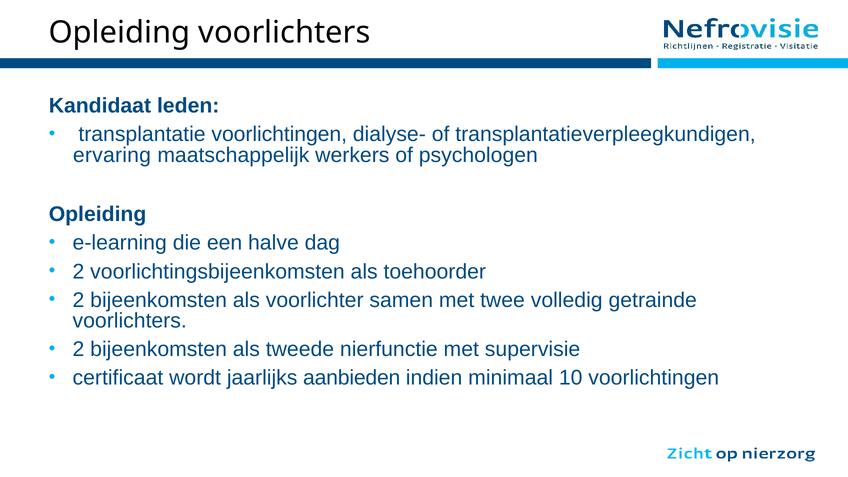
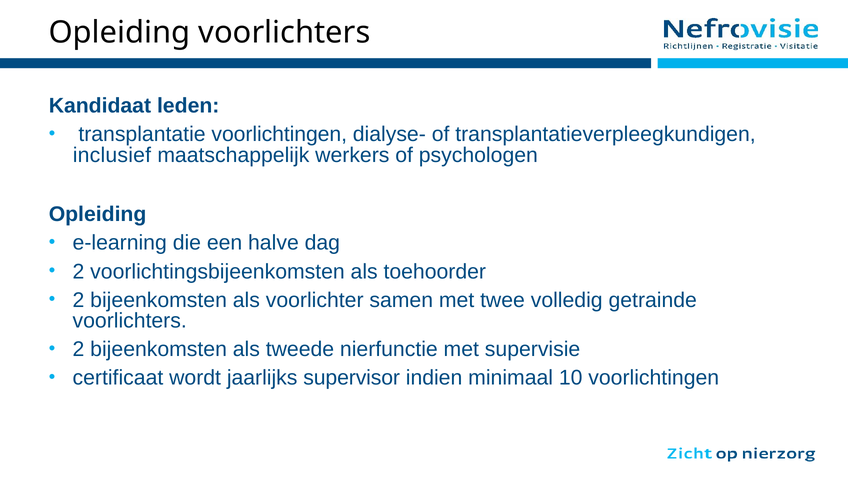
ervaring: ervaring -> inclusief
aanbieden: aanbieden -> supervisor
